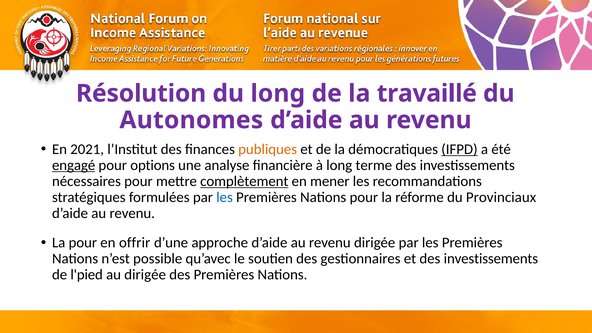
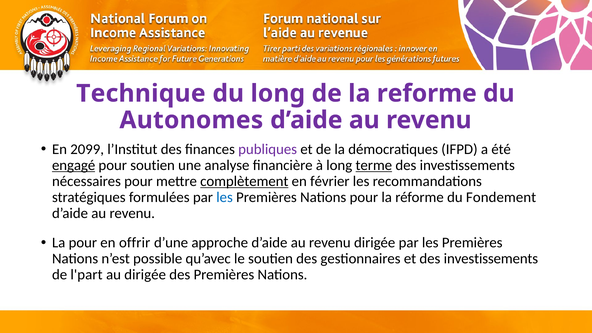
Résolution: Résolution -> Technique
travaillé: travaillé -> reforme
2021: 2021 -> 2099
publiques colour: orange -> purple
IFPD underline: present -> none
pour options: options -> soutien
terme underline: none -> present
mener: mener -> février
Provinciaux: Provinciaux -> Fondement
l'pied: l'pied -> l'part
